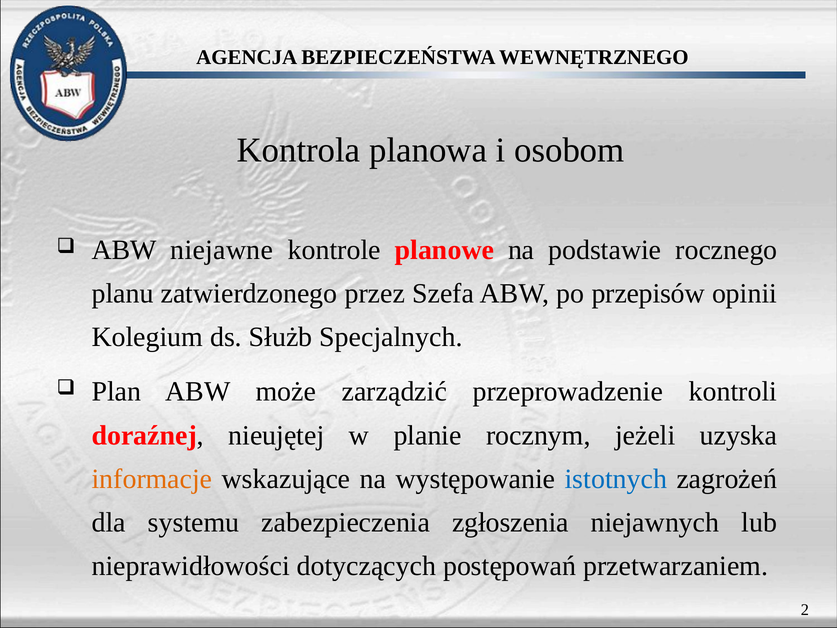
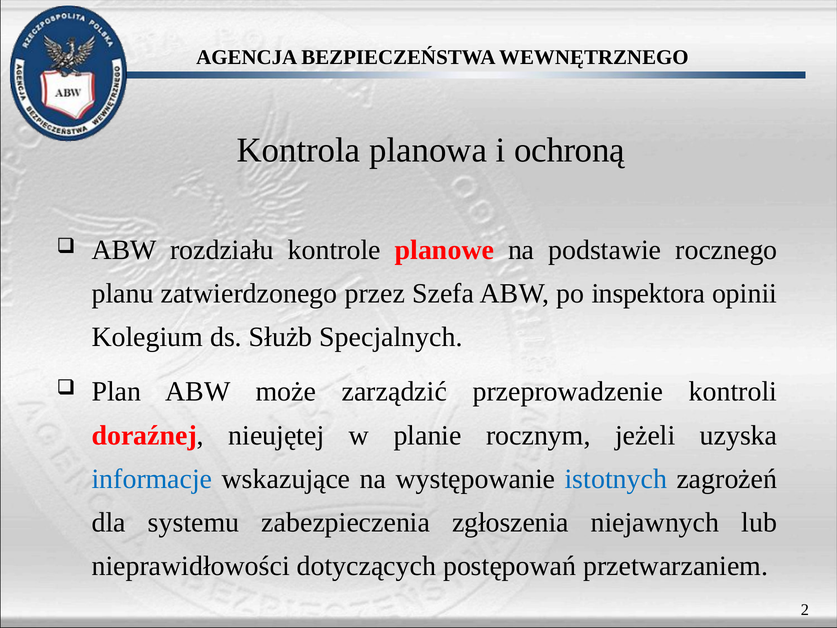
osobom: osobom -> ochroną
niejawne: niejawne -> rozdziału
przepisów: przepisów -> inspektora
informacje colour: orange -> blue
